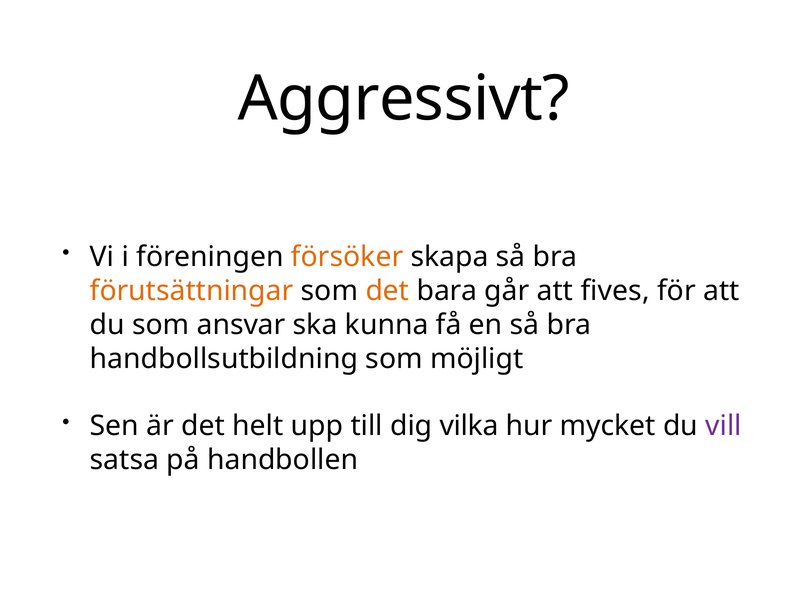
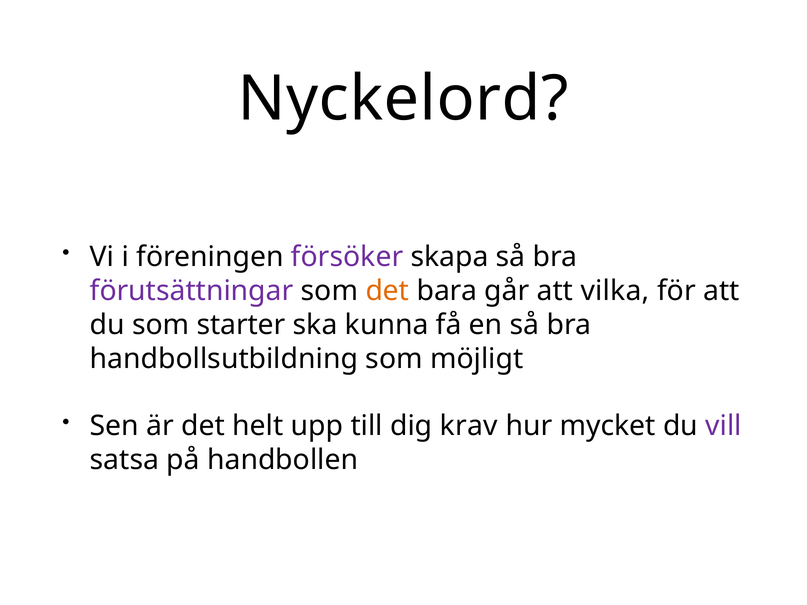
Aggressivt: Aggressivt -> Nyckelord
försöker colour: orange -> purple
förutsättningar colour: orange -> purple
fives: fives -> vilka
ansvar: ansvar -> starter
vilka: vilka -> krav
